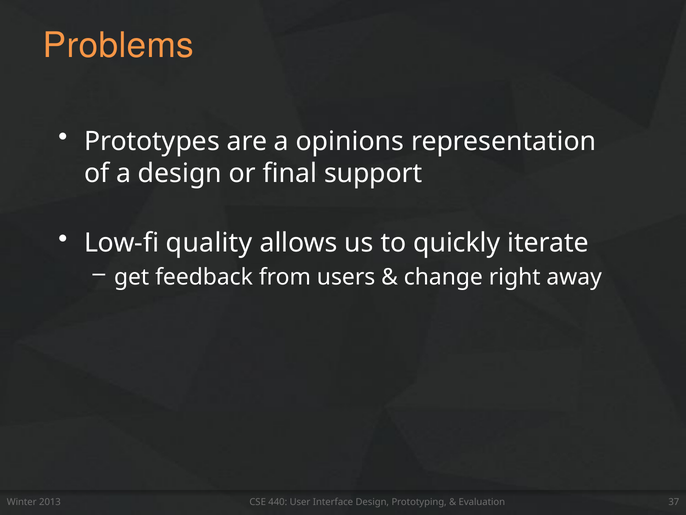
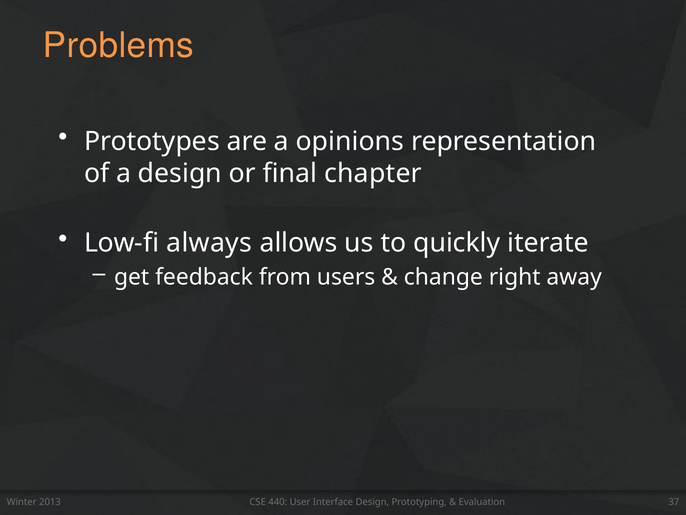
support: support -> chapter
quality: quality -> always
